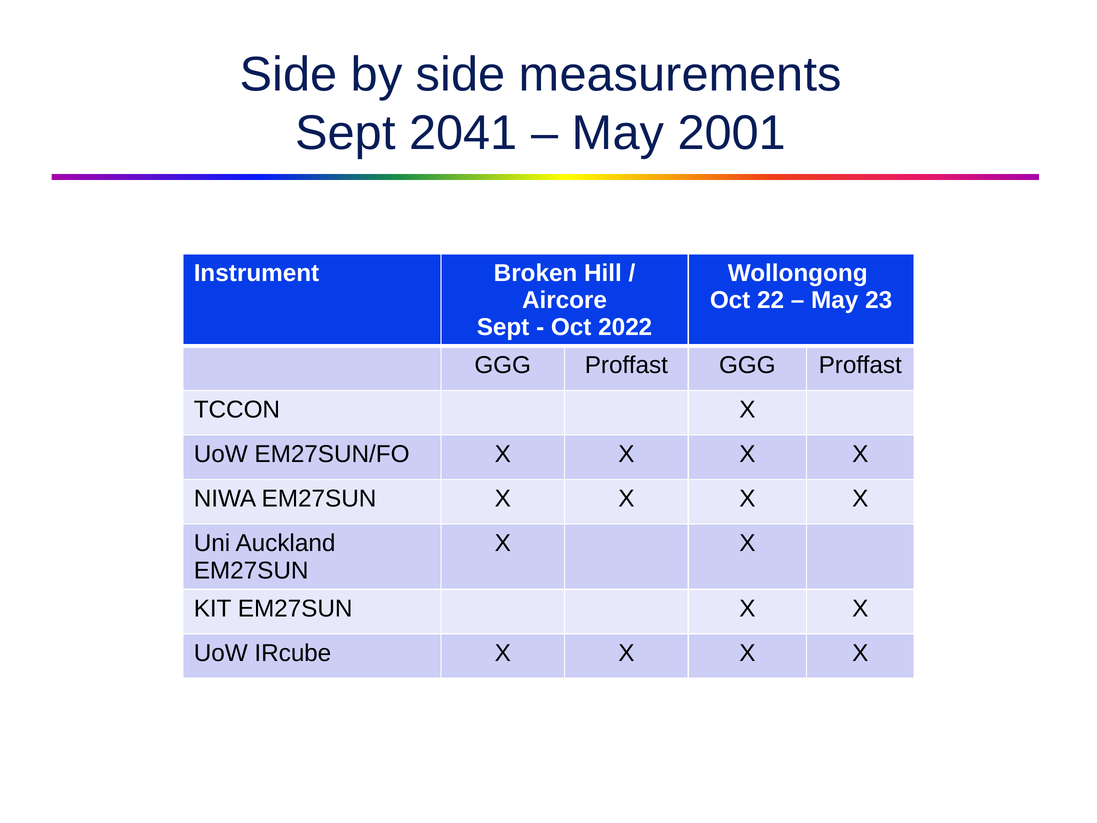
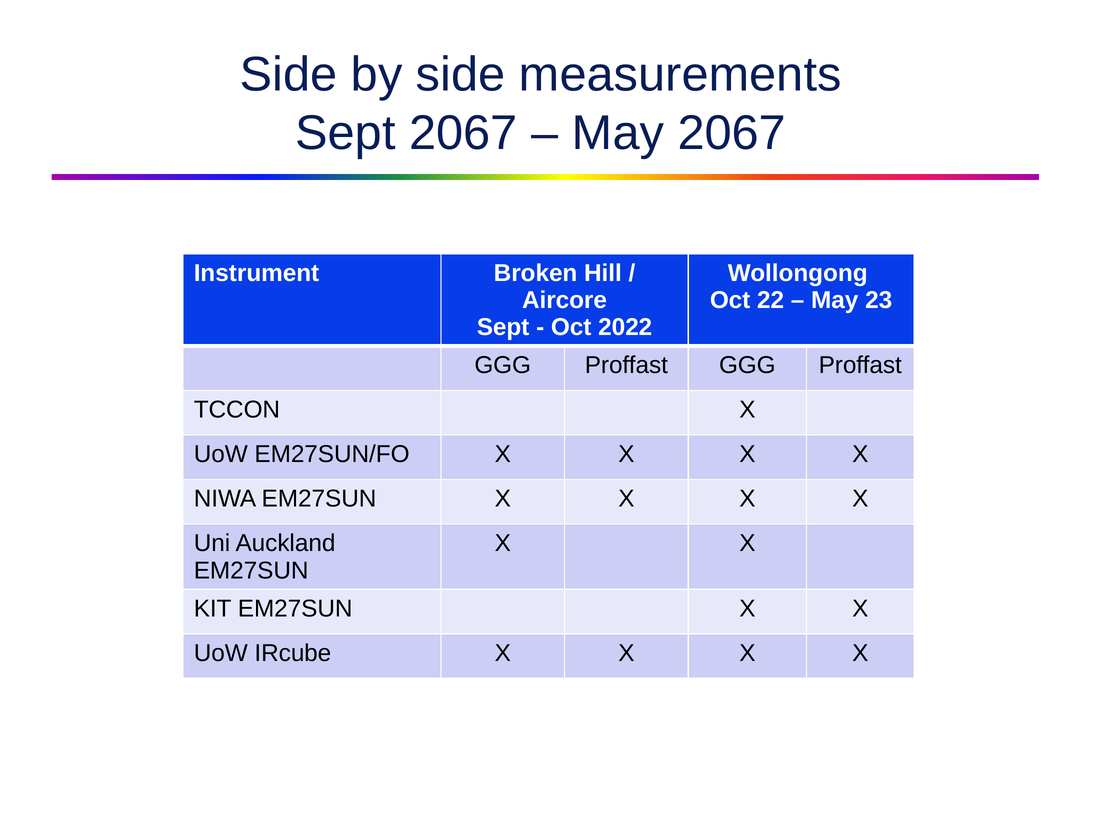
Sept 2041: 2041 -> 2067
May 2001: 2001 -> 2067
